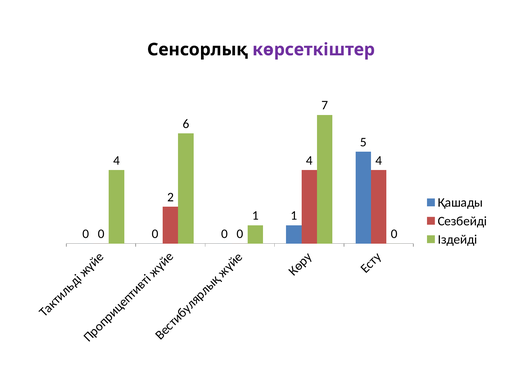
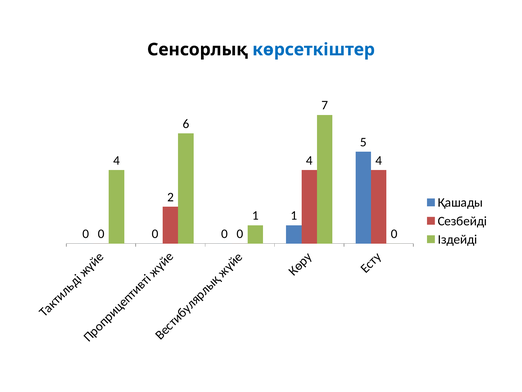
көрсеткіштер colour: purple -> blue
